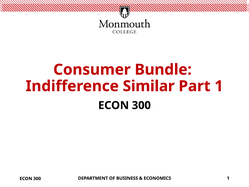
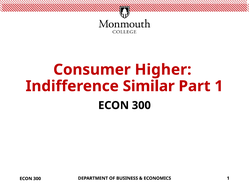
Bundle: Bundle -> Higher
